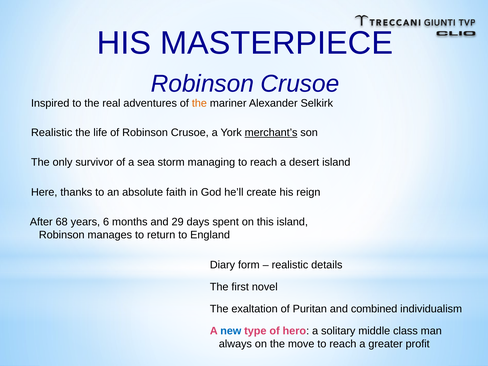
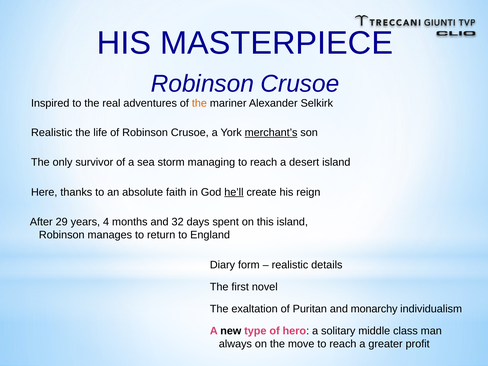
he’ll underline: none -> present
68: 68 -> 29
6: 6 -> 4
29: 29 -> 32
combined: combined -> monarchy
new colour: blue -> black
